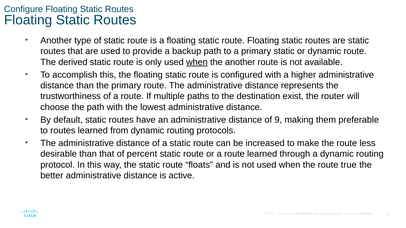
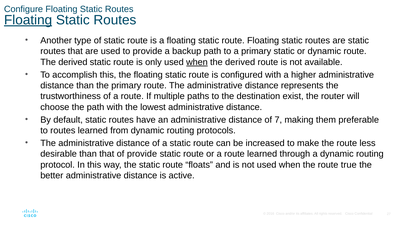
Floating at (28, 20) underline: none -> present
another at (240, 62): another -> derived
9: 9 -> 7
of percent: percent -> provide
